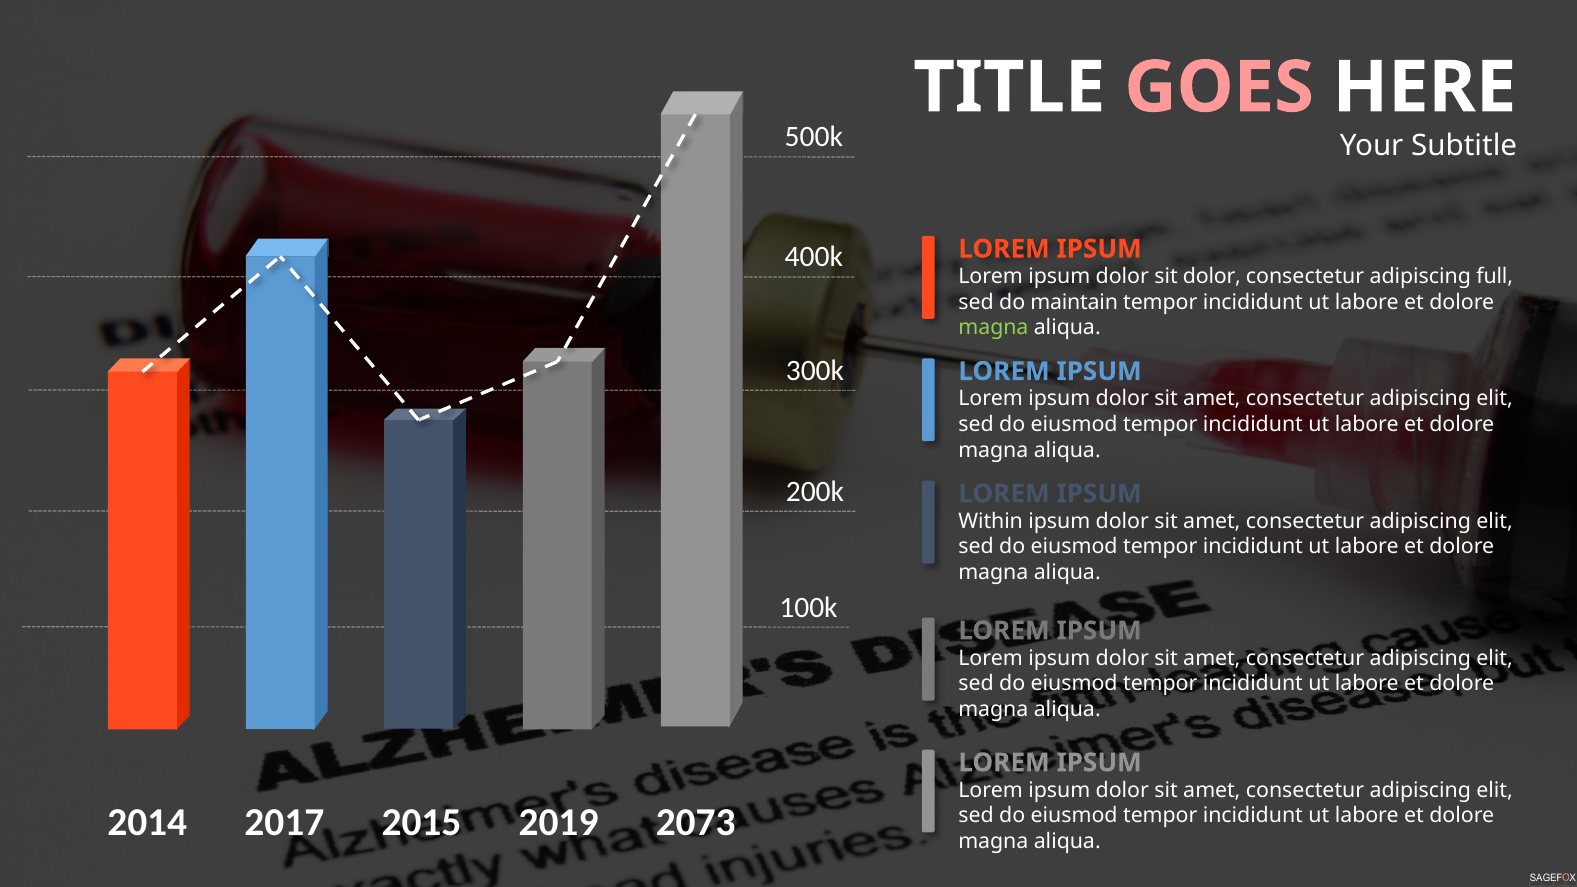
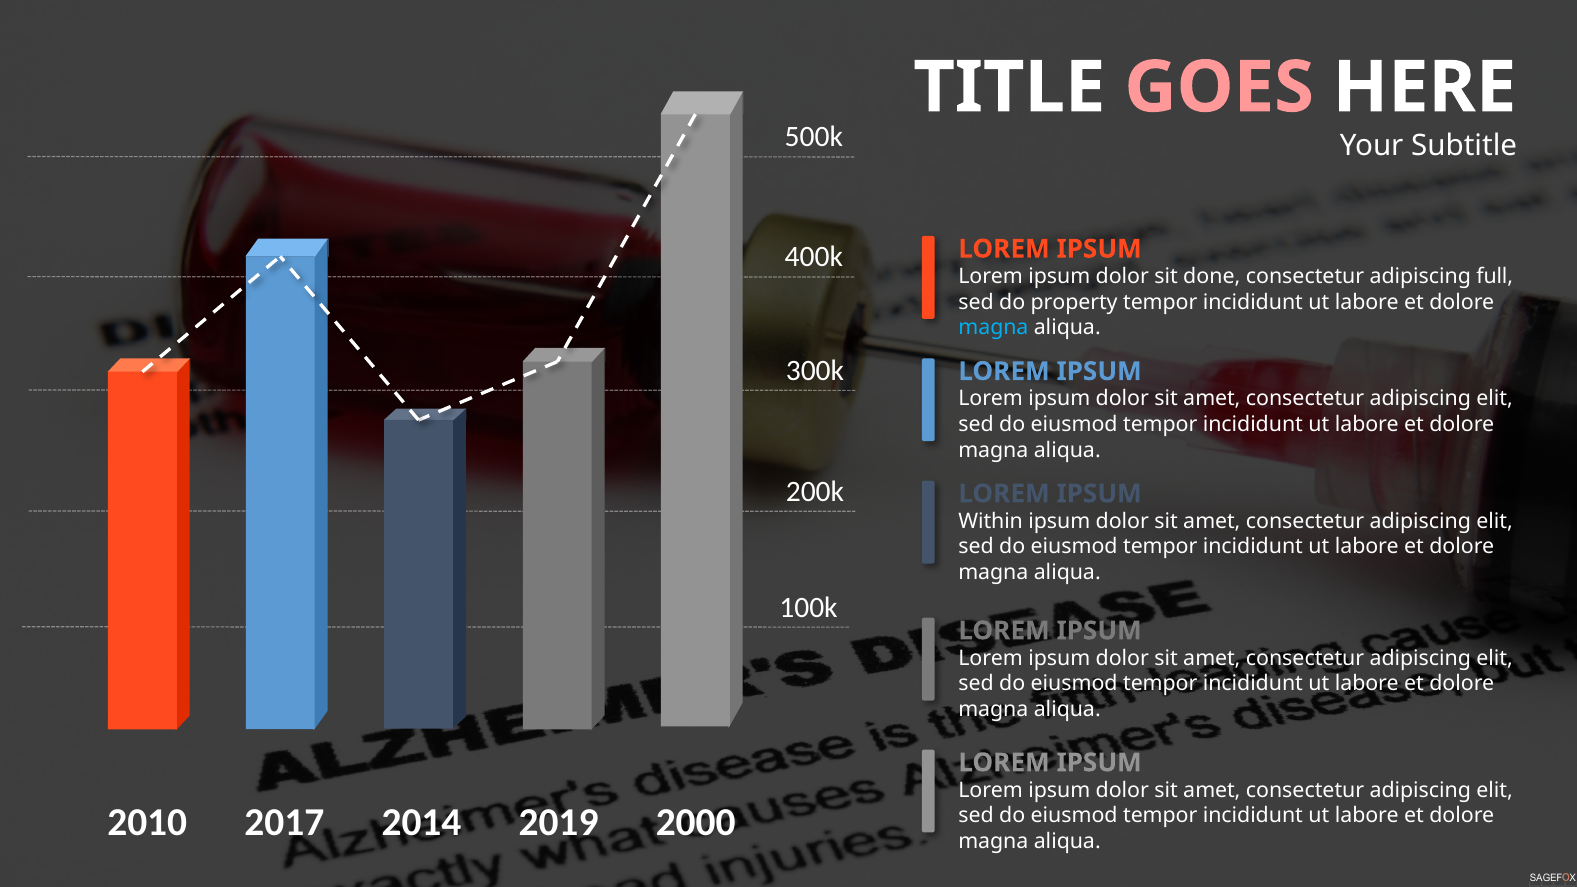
sit dolor: dolor -> done
maintain: maintain -> property
magna at (993, 328) colour: light green -> light blue
2014: 2014 -> 2010
2015: 2015 -> 2014
2073: 2073 -> 2000
